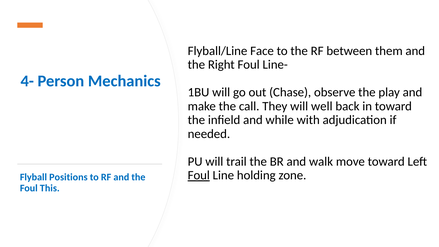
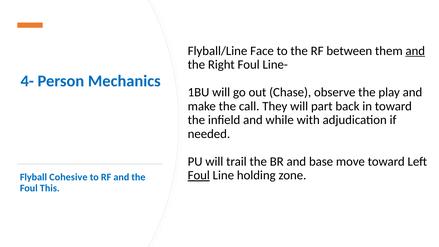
and at (415, 51) underline: none -> present
well: well -> part
walk: walk -> base
Positions: Positions -> Cohesive
